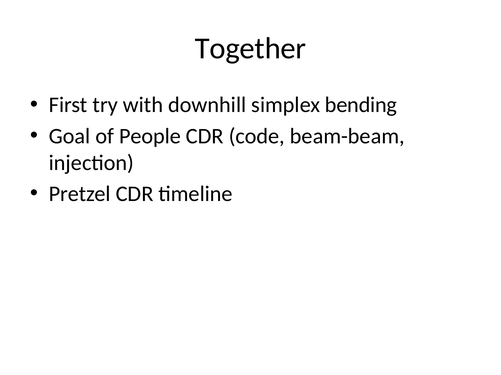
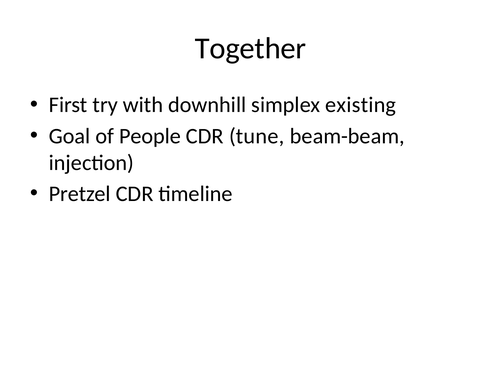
bending: bending -> existing
code: code -> tune
